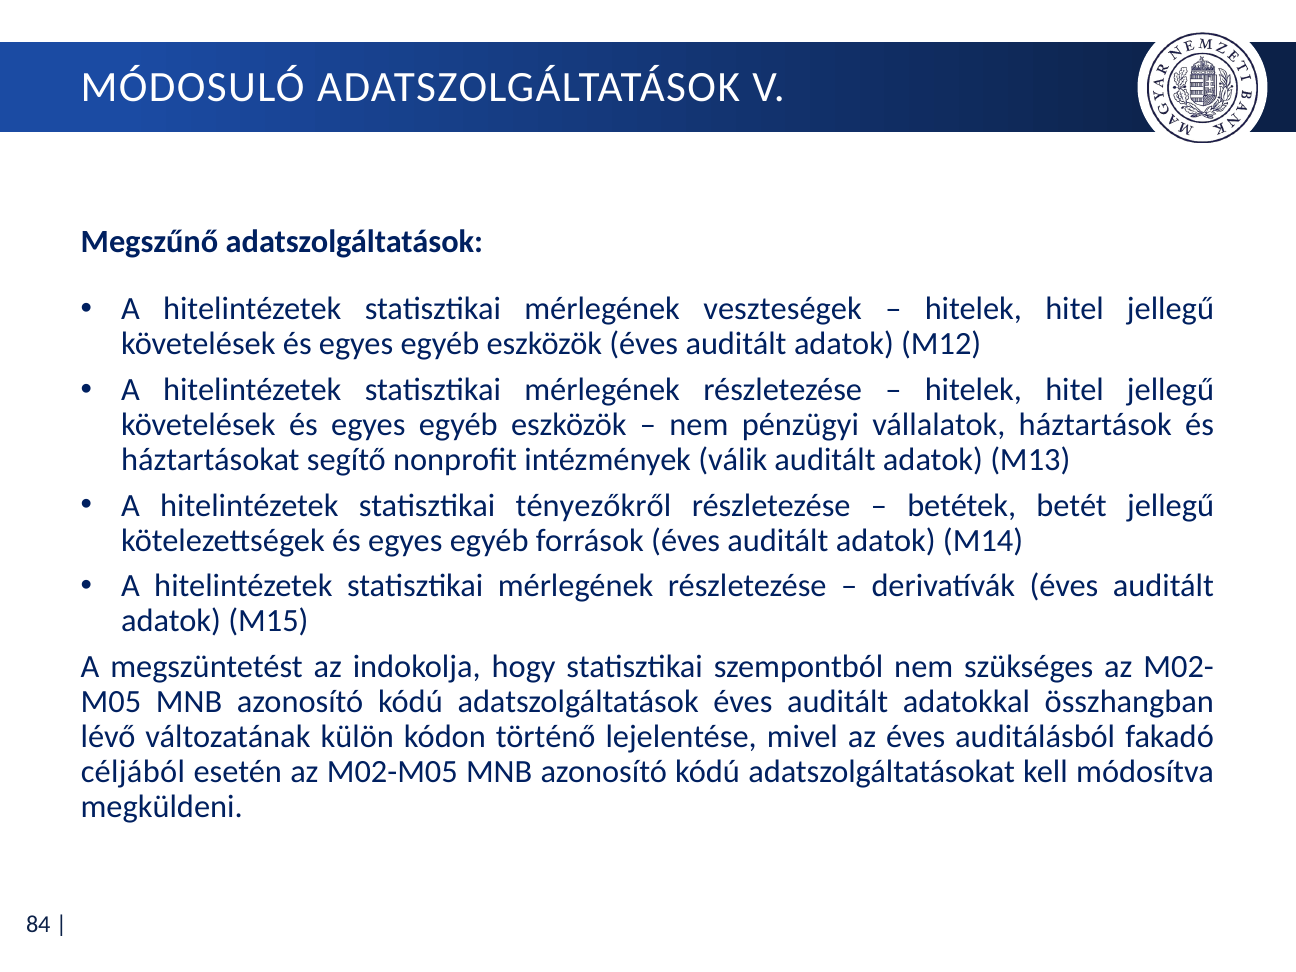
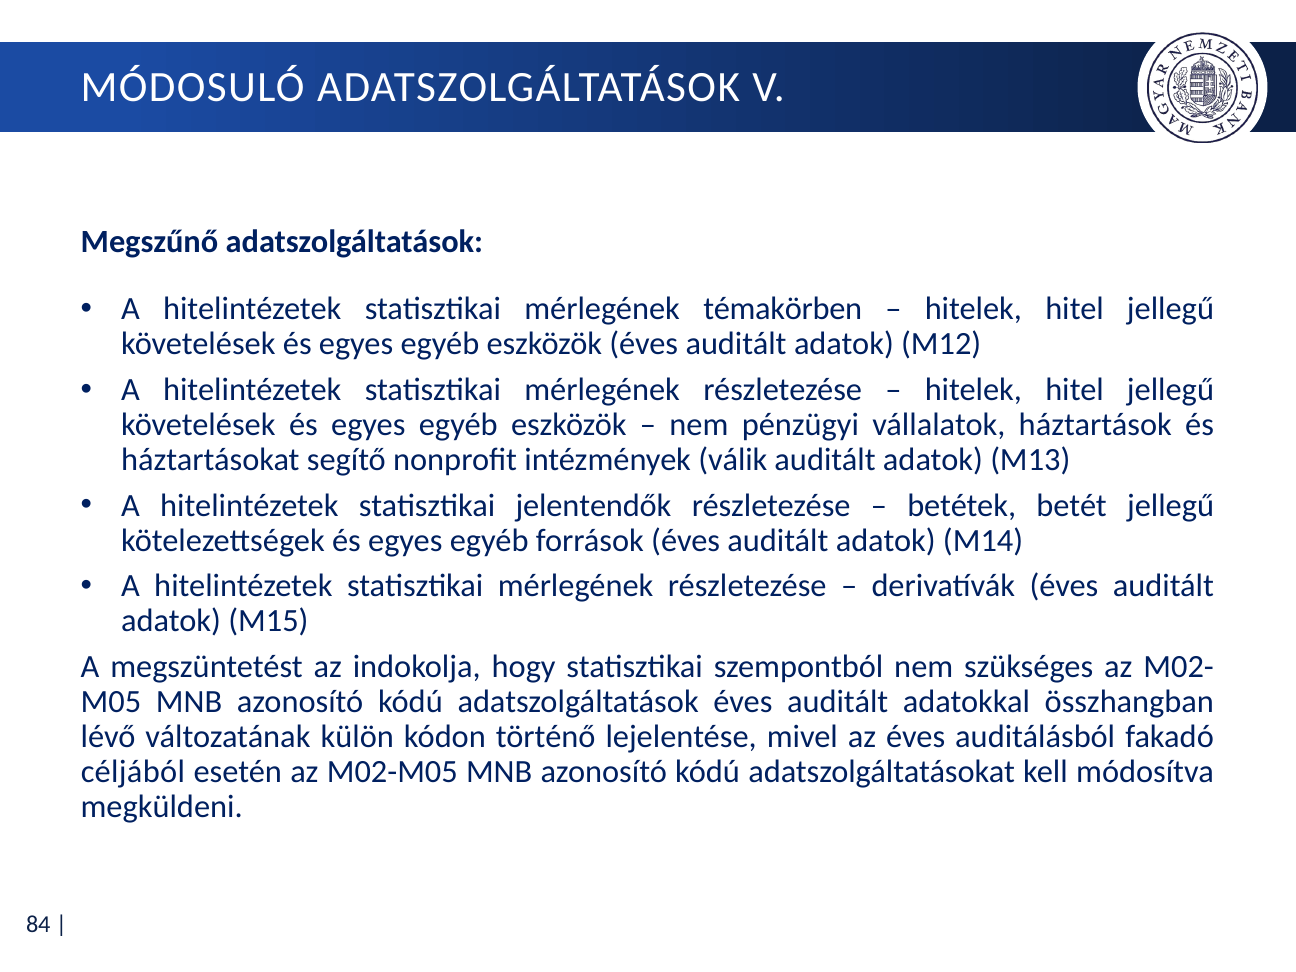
veszteségek: veszteségek -> témakörben
tényezőkről: tényezőkről -> jelentendők
